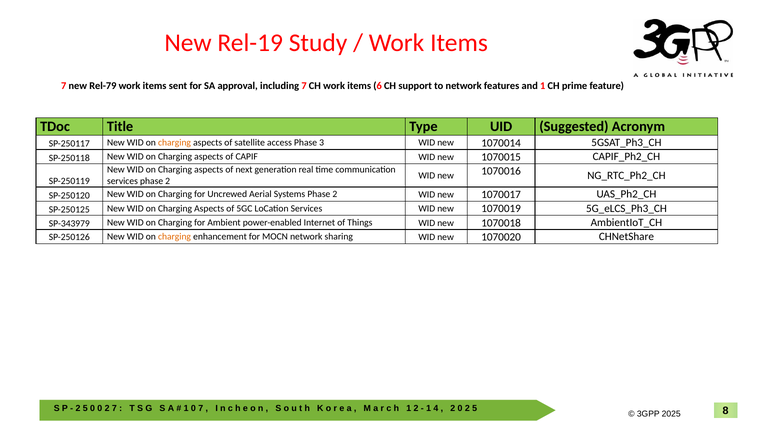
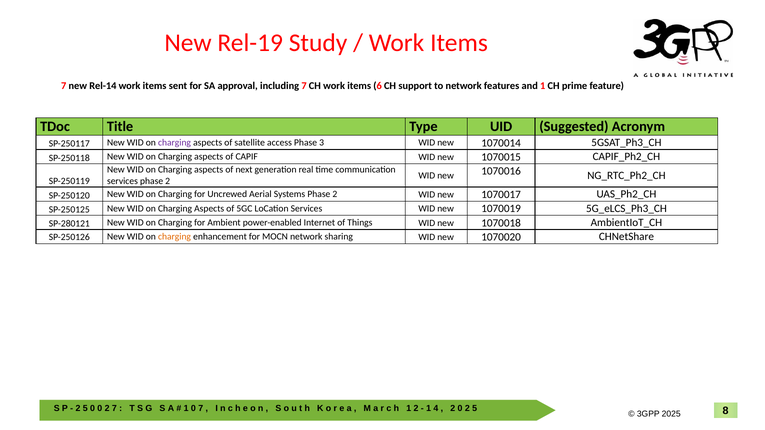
Rel-79: Rel-79 -> Rel-14
charging at (174, 143) colour: orange -> purple
SP-343979: SP-343979 -> SP-280121
